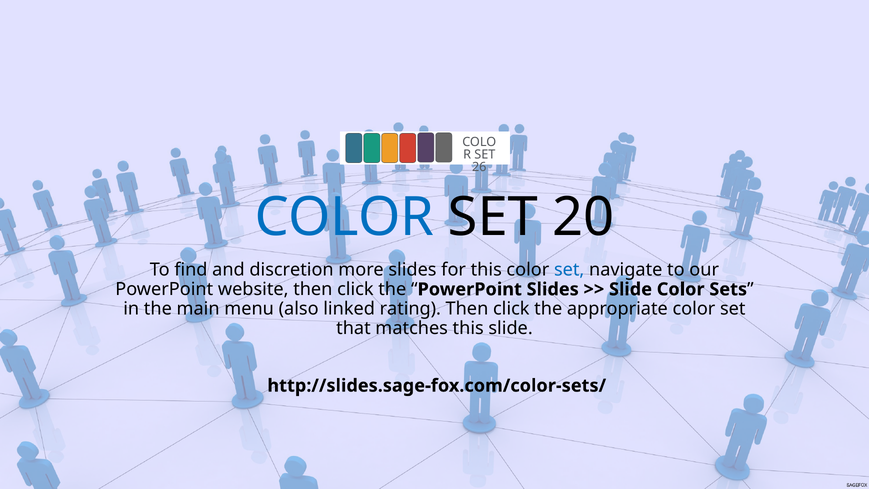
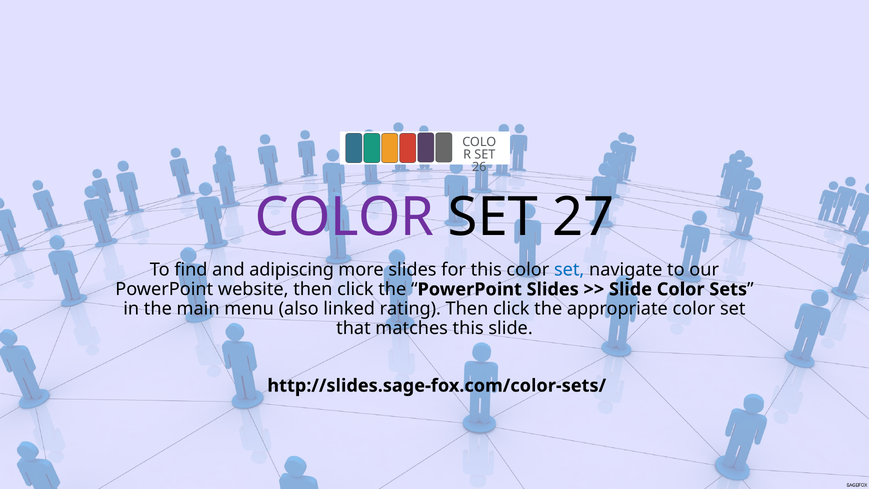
COLOR at (344, 217) colour: blue -> purple
20: 20 -> 27
discretion: discretion -> adipiscing
